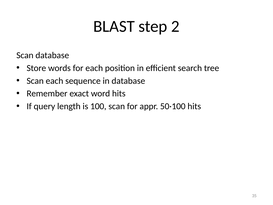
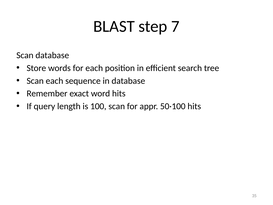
2: 2 -> 7
